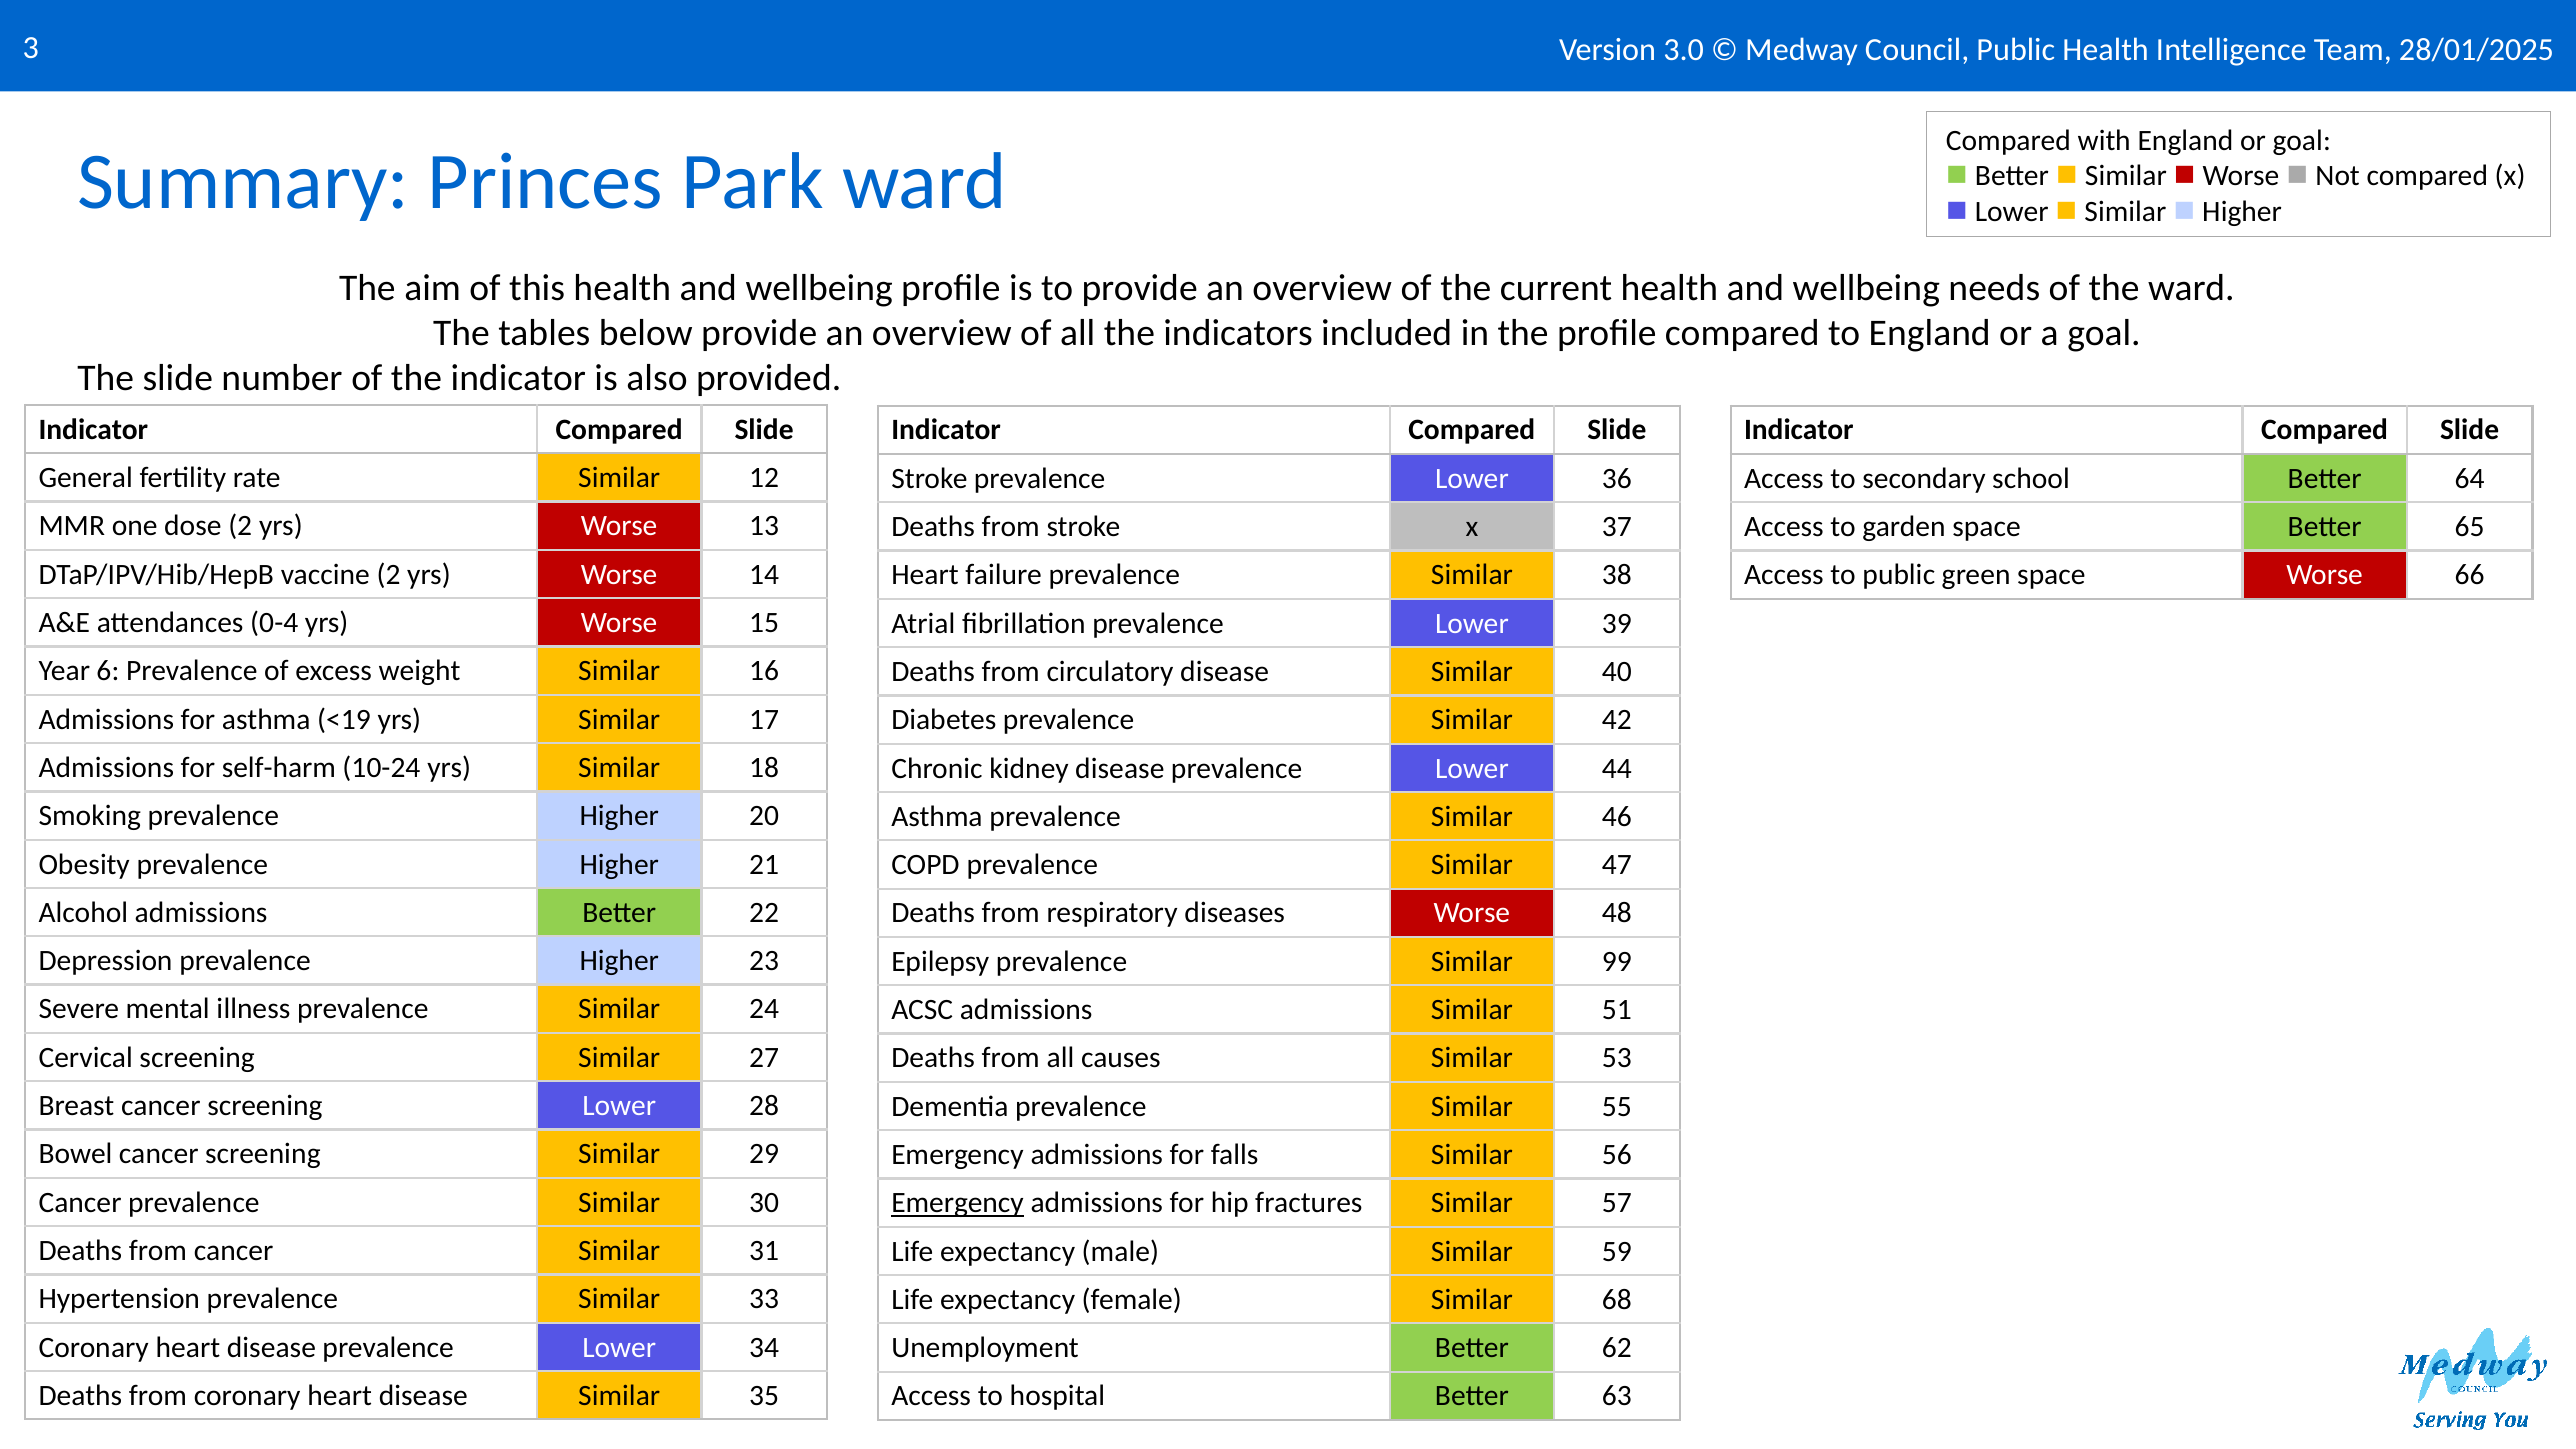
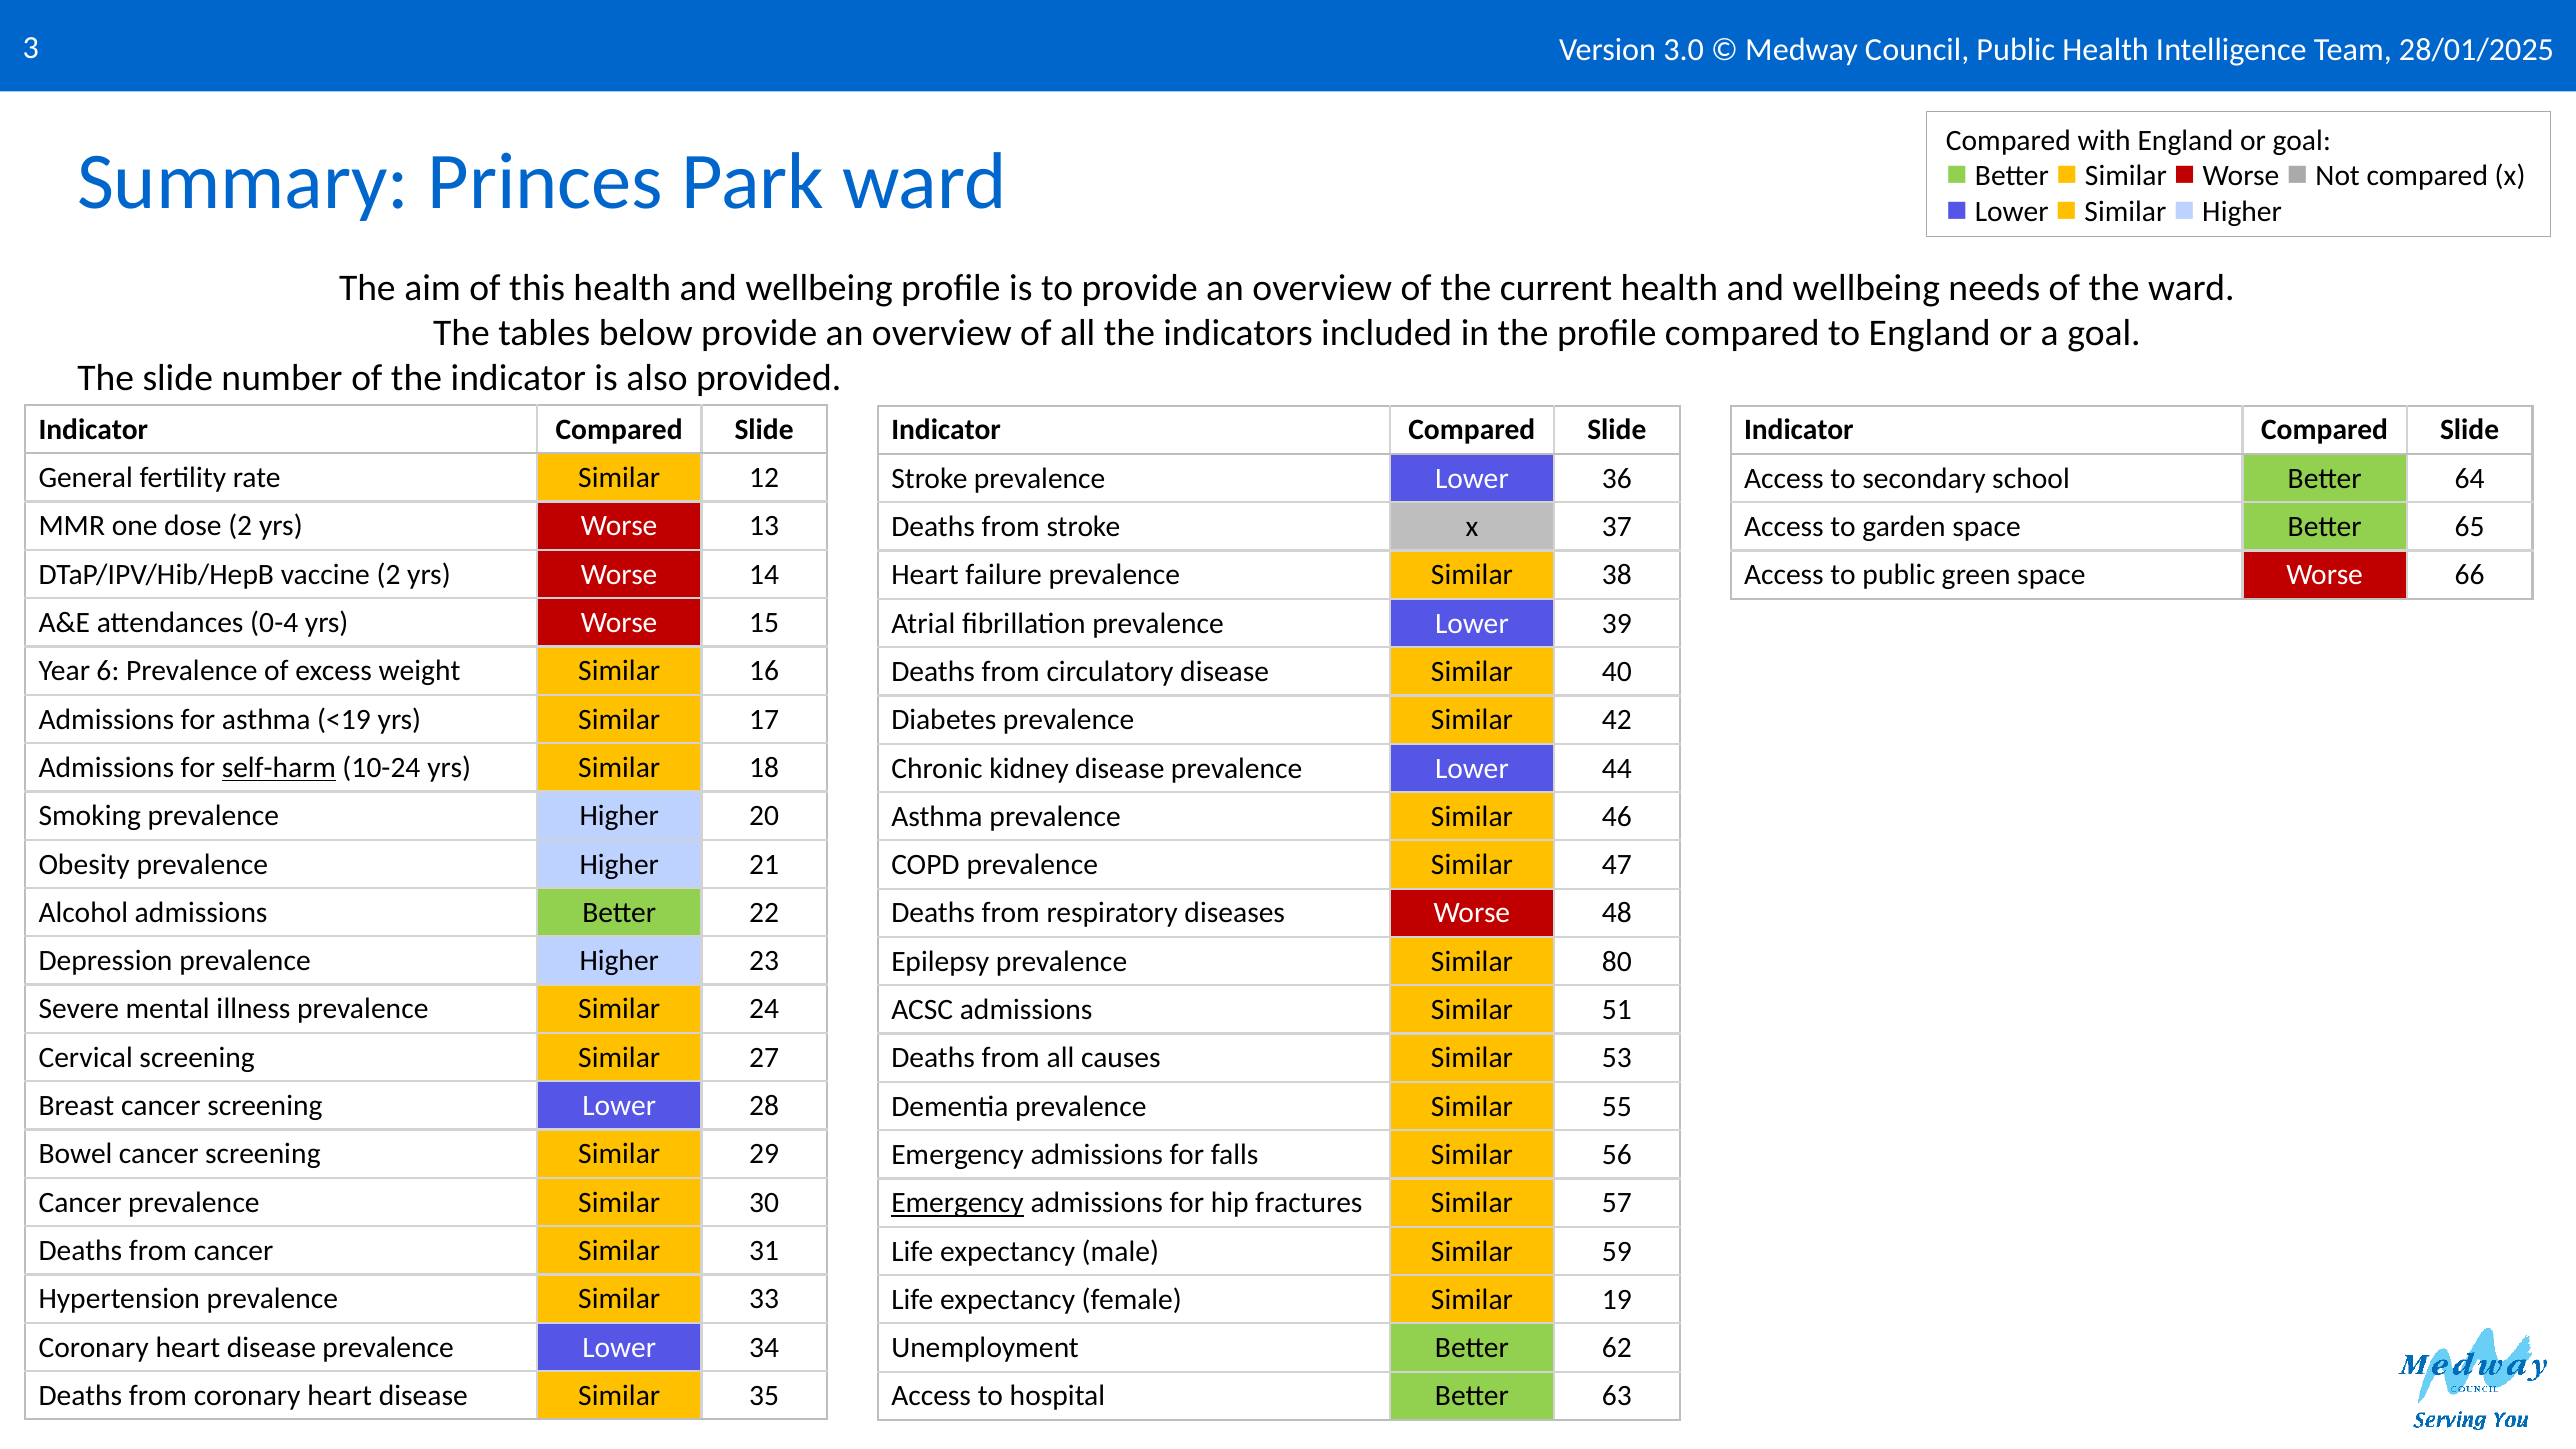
self-harm underline: none -> present
99: 99 -> 80
68: 68 -> 19
